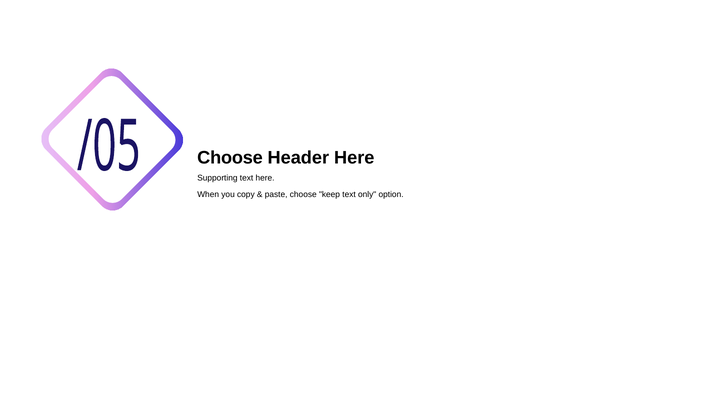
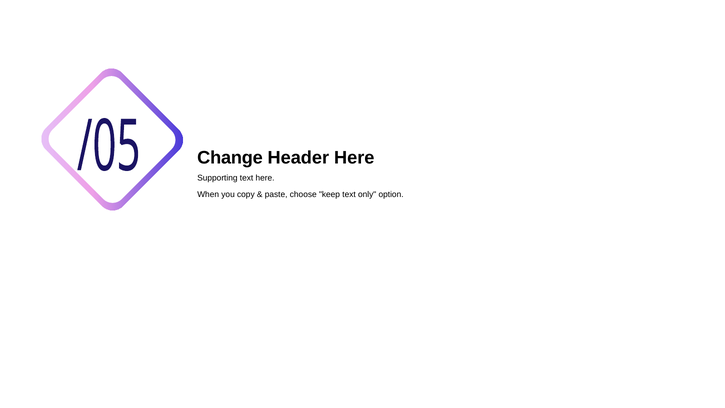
Choose at (230, 158): Choose -> Change
